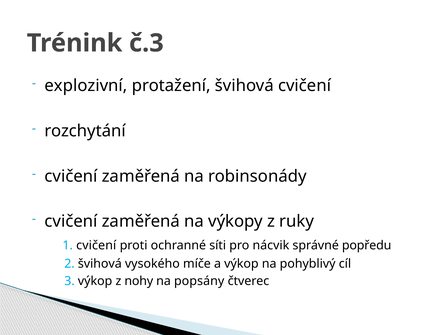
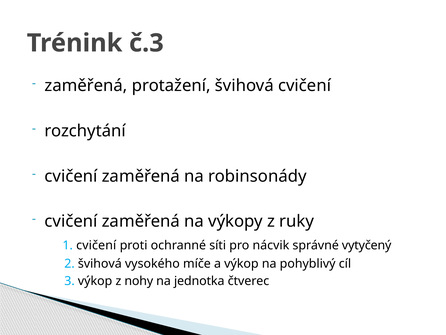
explozivní at (86, 86): explozivní -> zaměřená
popředu: popředu -> vytyčený
popsány: popsány -> jednotka
